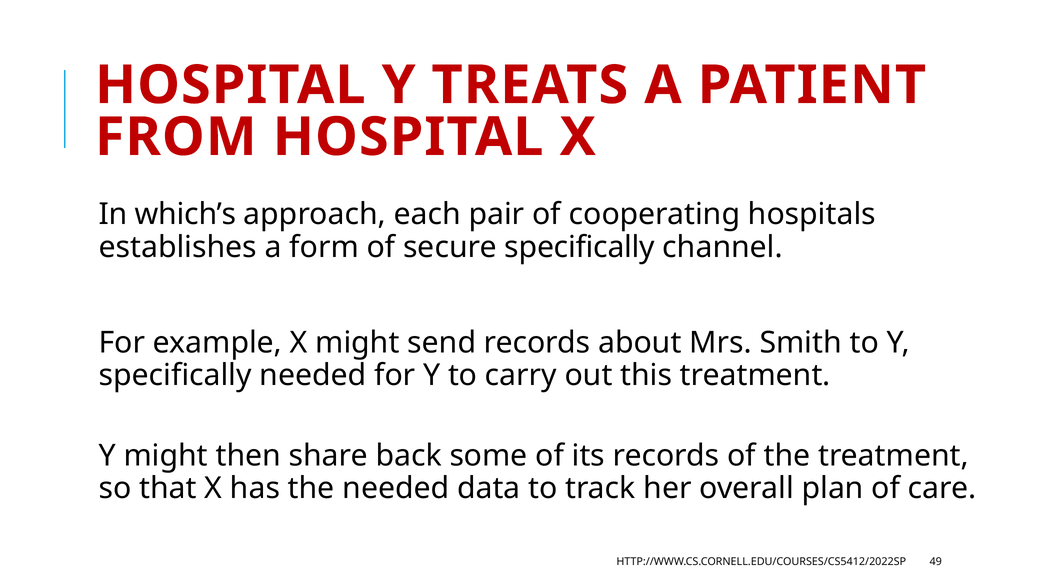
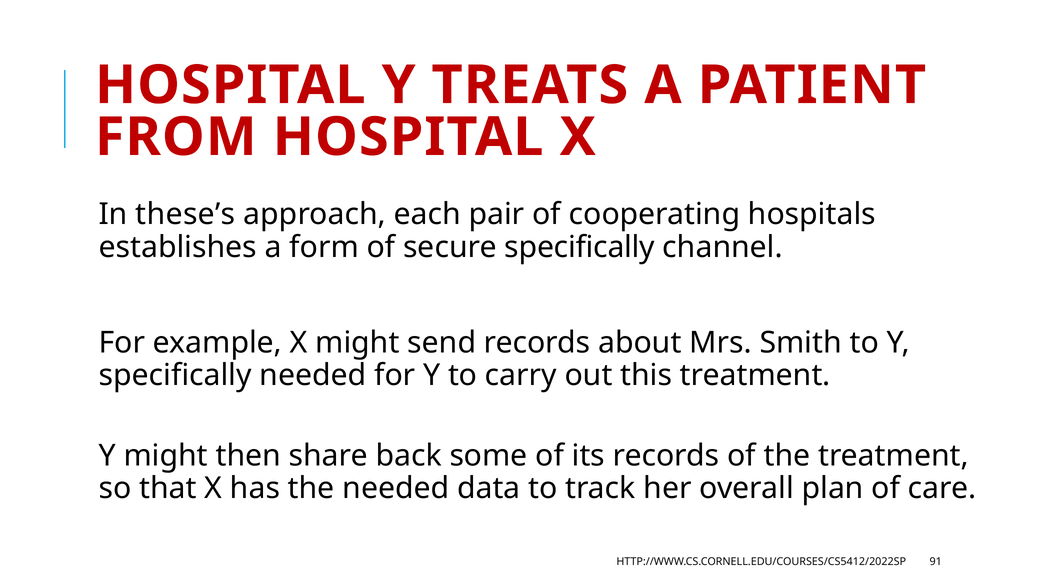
which’s: which’s -> these’s
49: 49 -> 91
